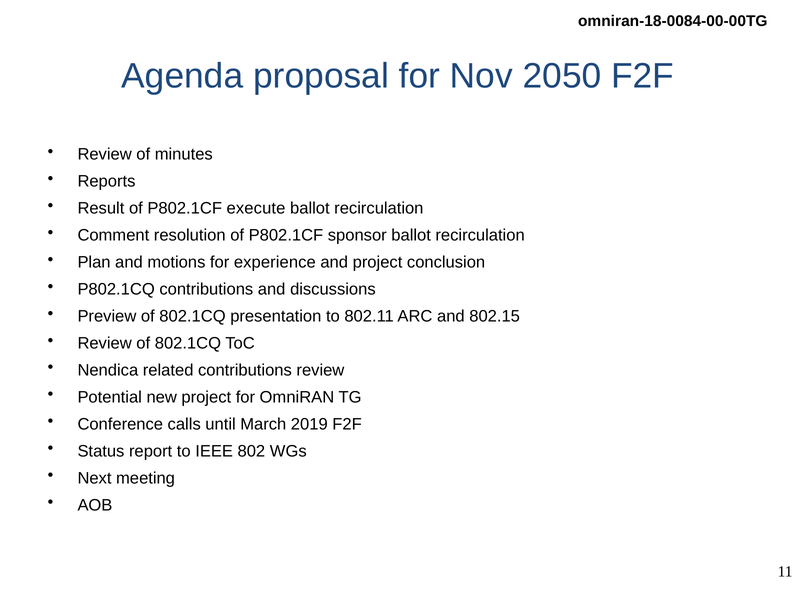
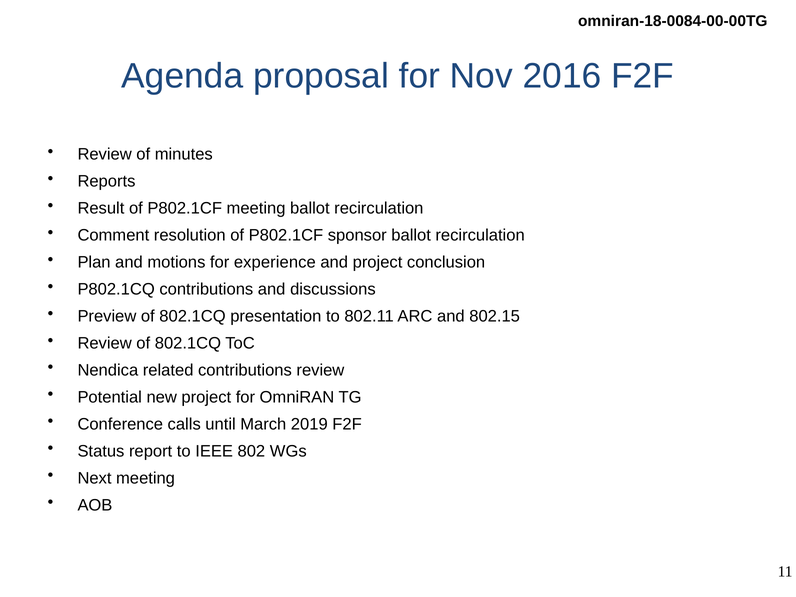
2050: 2050 -> 2016
P802.1CF execute: execute -> meeting
